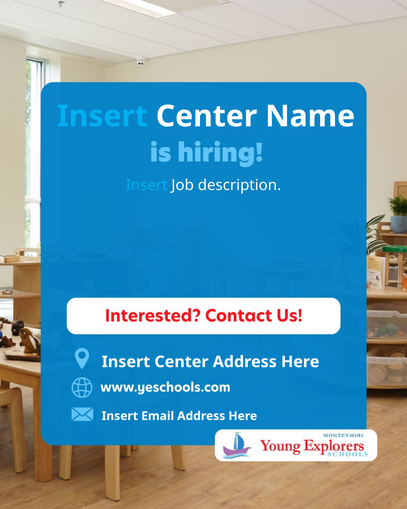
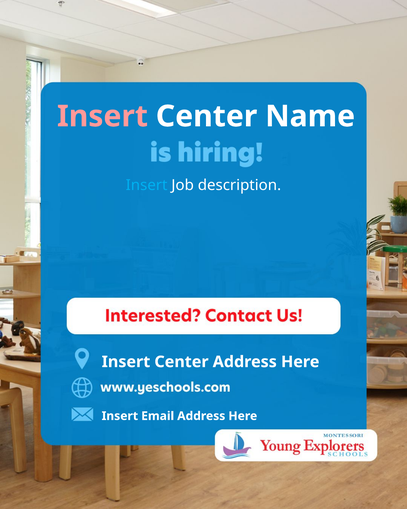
Insert at (102, 116) colour: light blue -> pink
